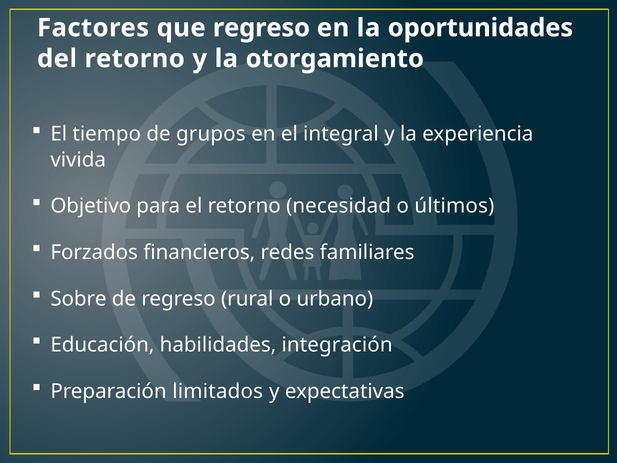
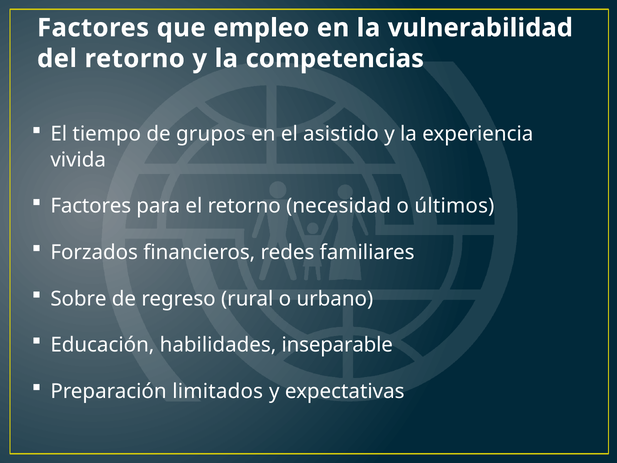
que regreso: regreso -> empleo
oportunidades: oportunidades -> vulnerabilidad
otorgamiento: otorgamiento -> competencias
integral: integral -> asistido
Objetivo at (91, 206): Objetivo -> Factores
integración: integración -> inseparable
